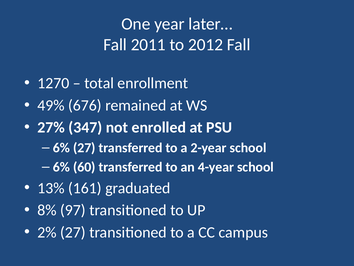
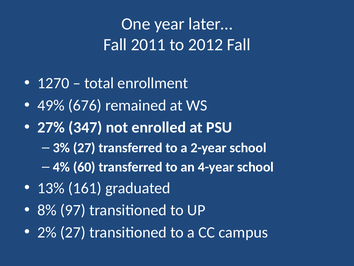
6% at (61, 148): 6% -> 3%
6% at (61, 167): 6% -> 4%
